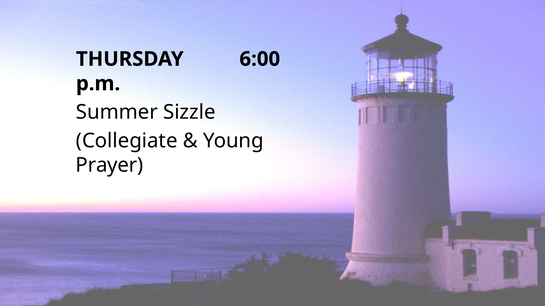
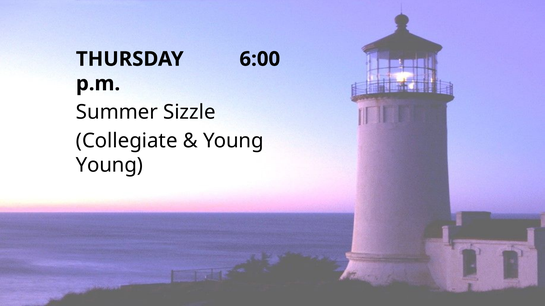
Prayer at (109, 165): Prayer -> Young
